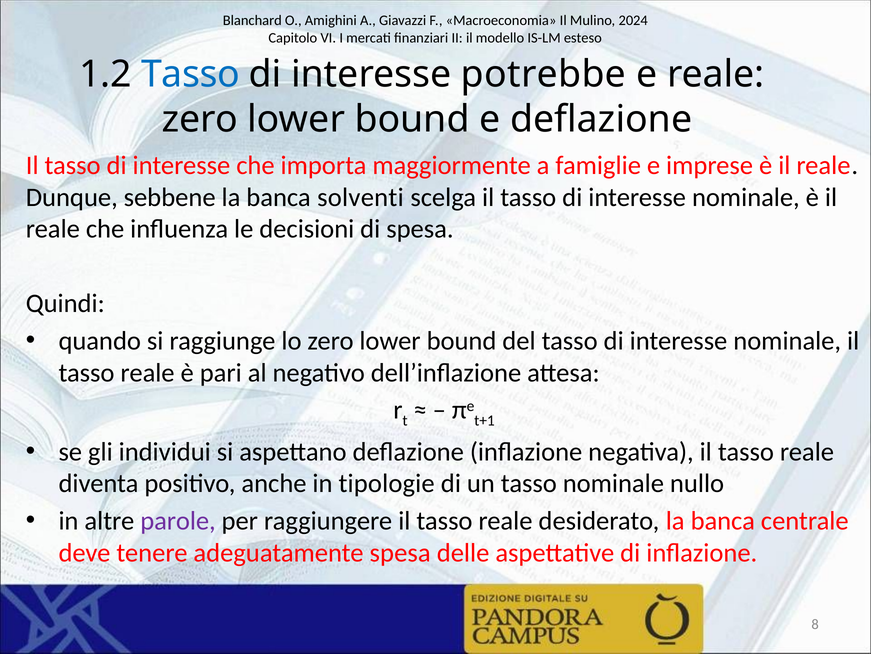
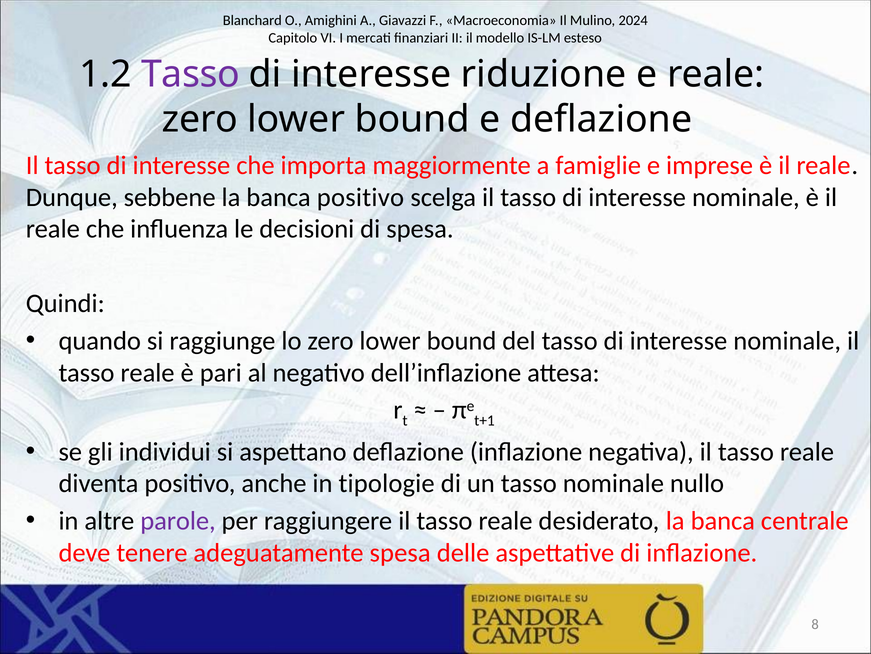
Tasso at (191, 74) colour: blue -> purple
potrebbe: potrebbe -> riduzione
banca solventi: solventi -> positivo
